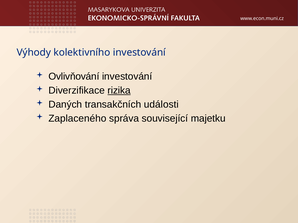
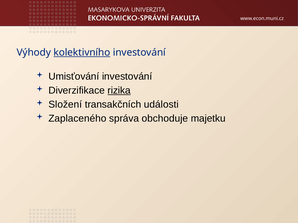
kolektivního underline: none -> present
Ovlivňování: Ovlivňování -> Umisťování
Daných: Daných -> Složení
související: související -> obchoduje
